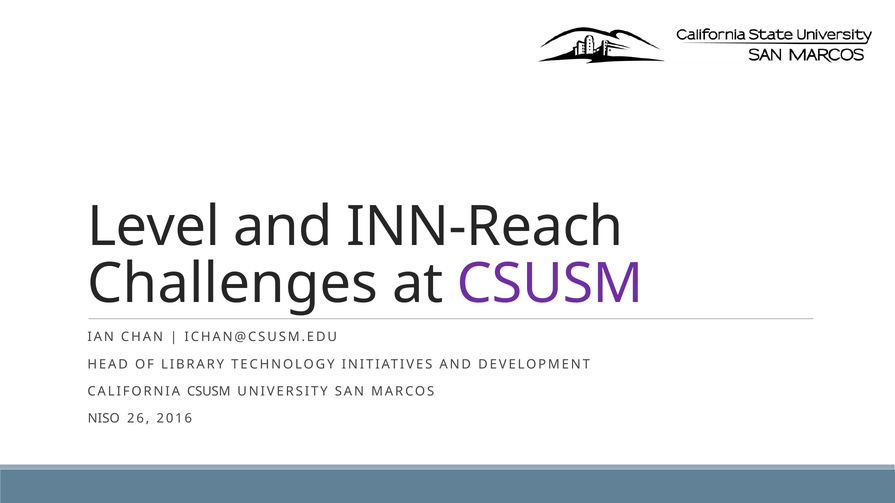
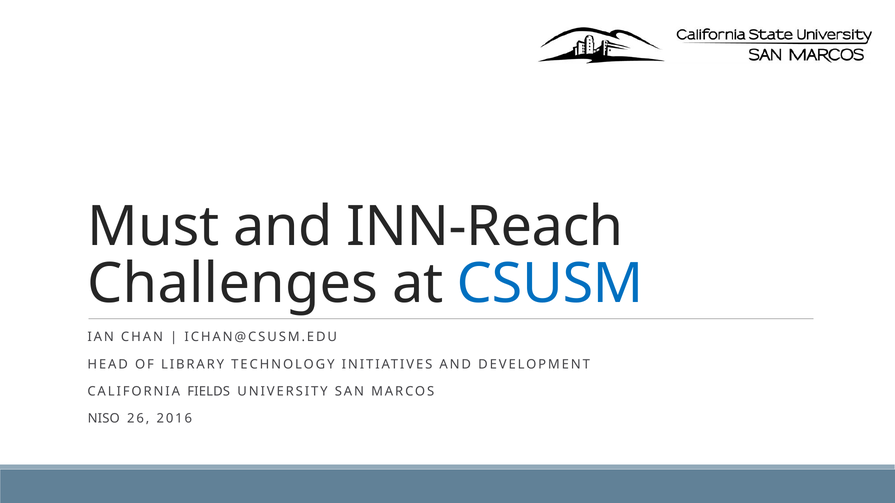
Level: Level -> Must
CSUSM at (550, 284) colour: purple -> blue
CALIFORNIA CSUSM: CSUSM -> FIELDS
